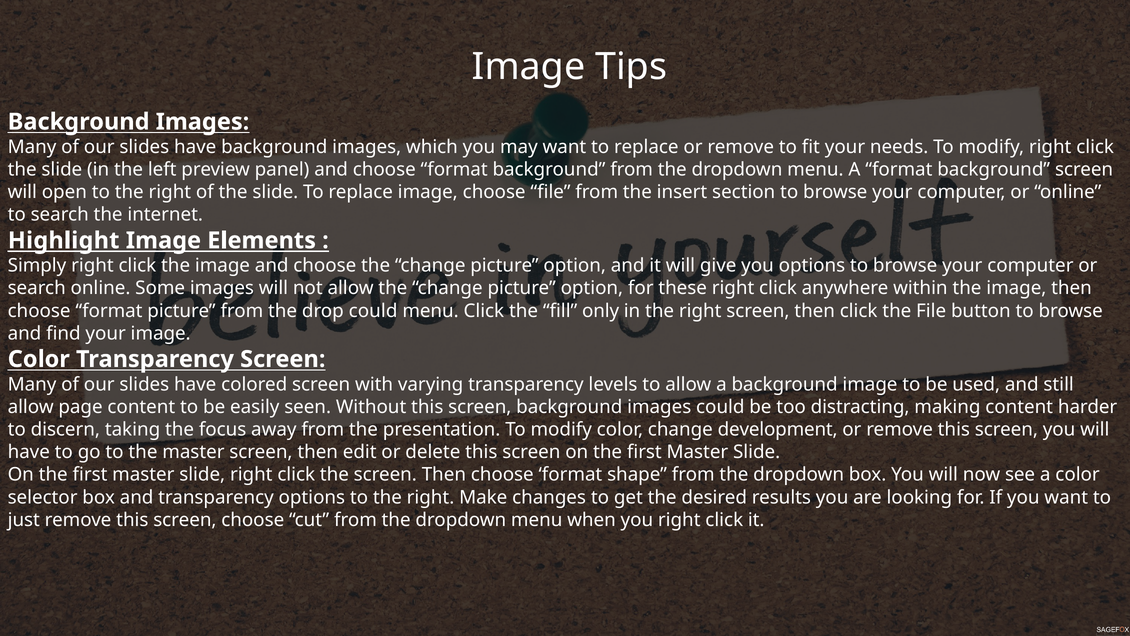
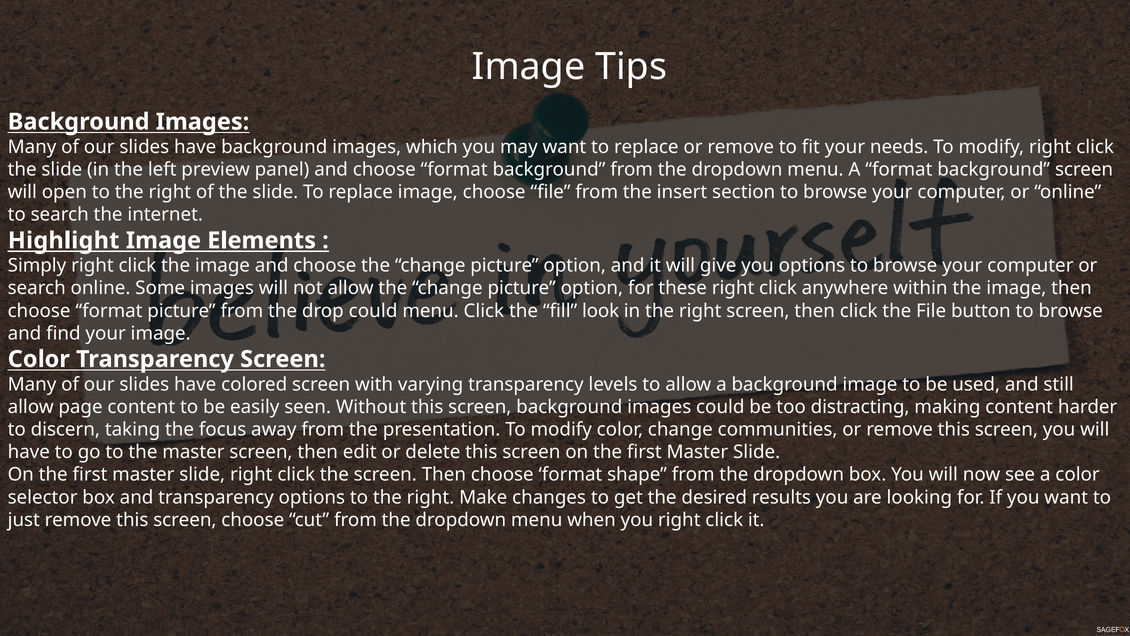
only: only -> look
development: development -> communities
